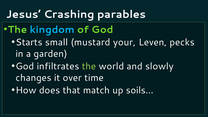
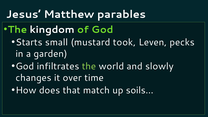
Crashing: Crashing -> Matthew
kingdom colour: light blue -> white
your: your -> took
